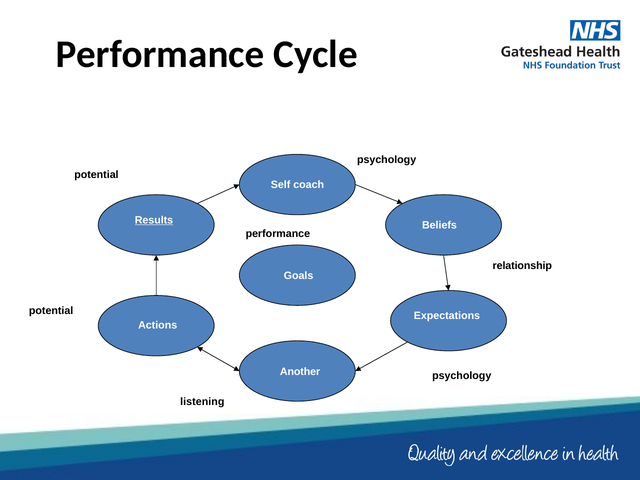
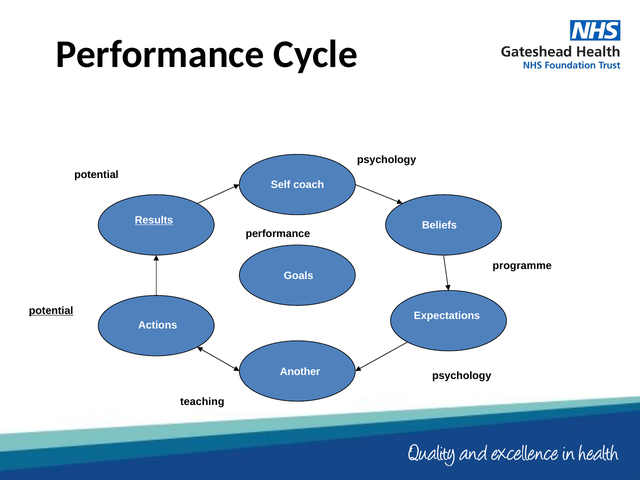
relationship: relationship -> programme
potential at (51, 311) underline: none -> present
listening: listening -> teaching
